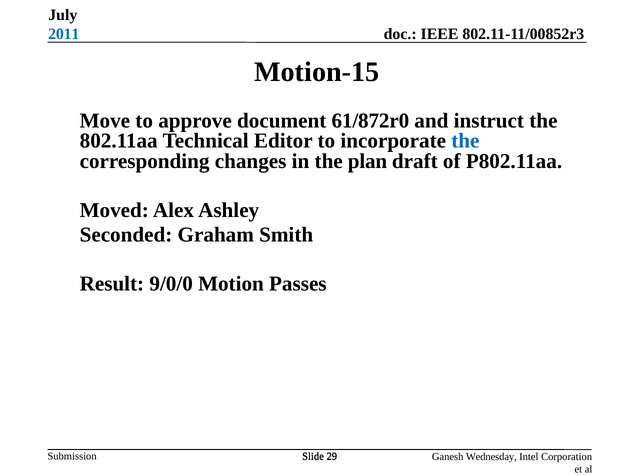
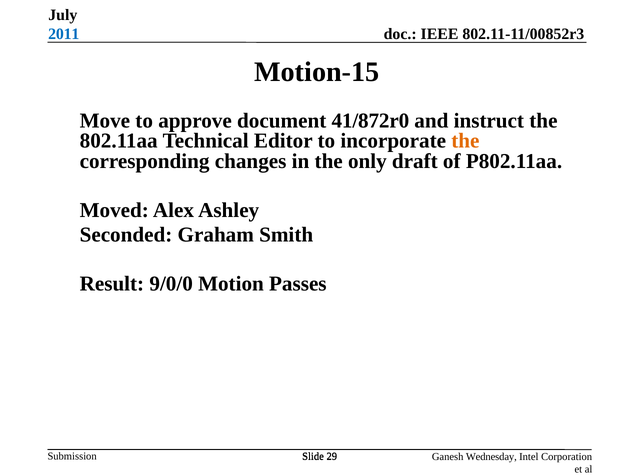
61/872r0: 61/872r0 -> 41/872r0
the at (465, 141) colour: blue -> orange
plan: plan -> only
